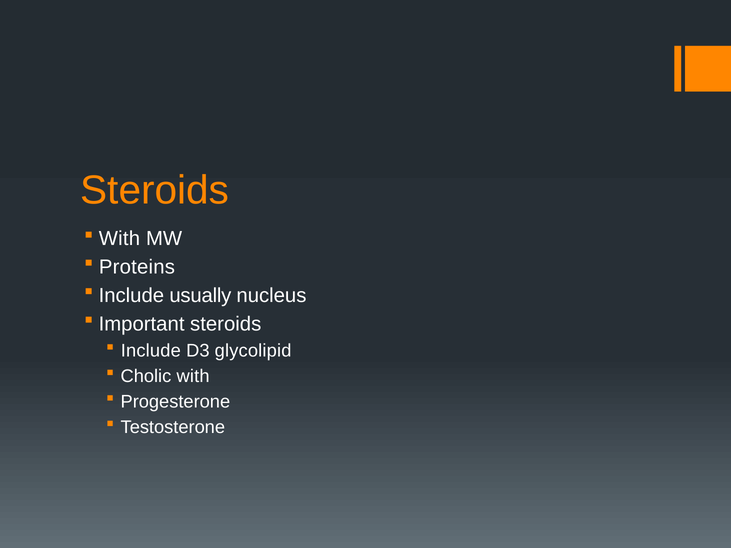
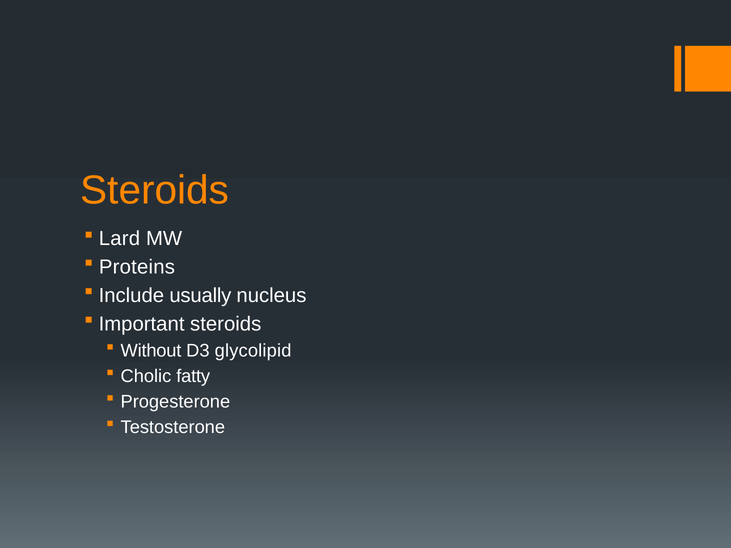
With at (119, 239): With -> Lard
Include at (151, 351): Include -> Without
Cholic with: with -> fatty
